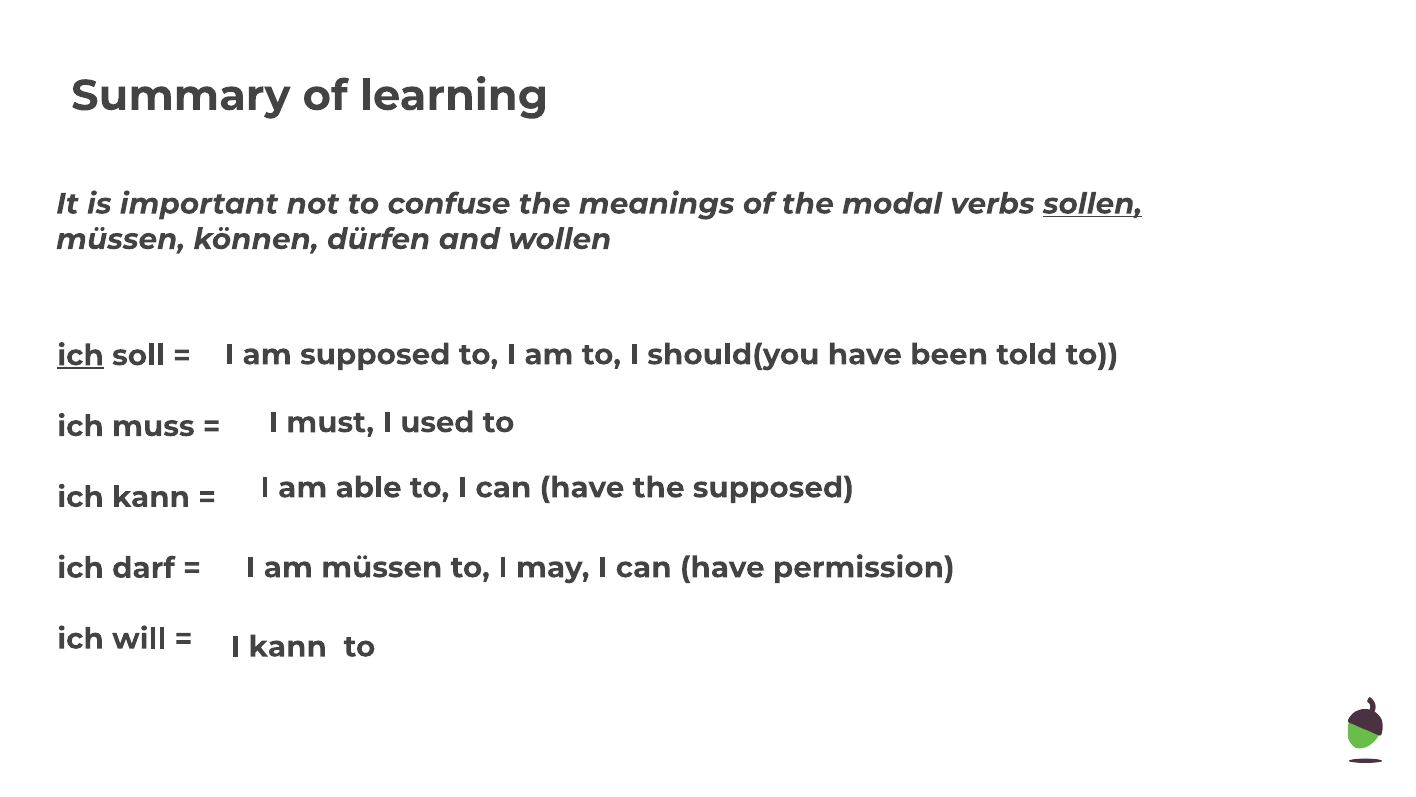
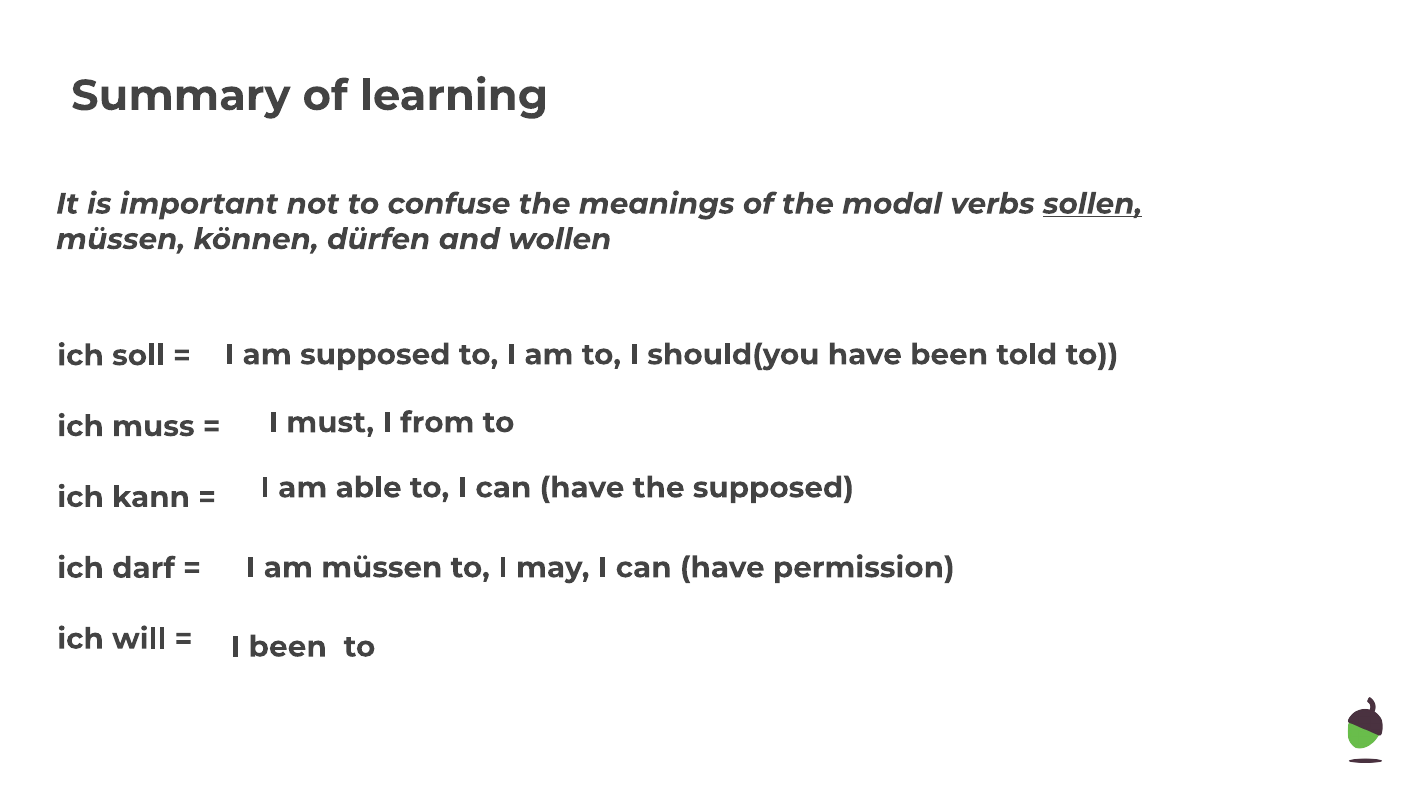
ich at (81, 355) underline: present -> none
used: used -> from
I kann: kann -> been
